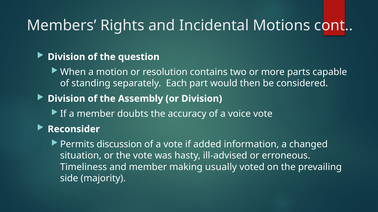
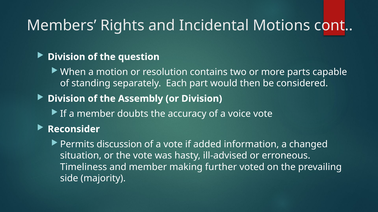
usually: usually -> further
